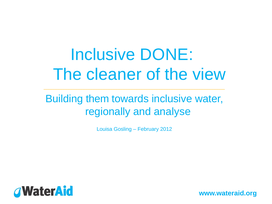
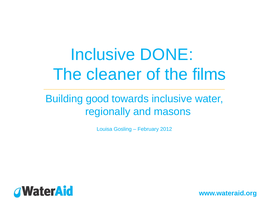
view: view -> films
them: them -> good
analyse: analyse -> masons
